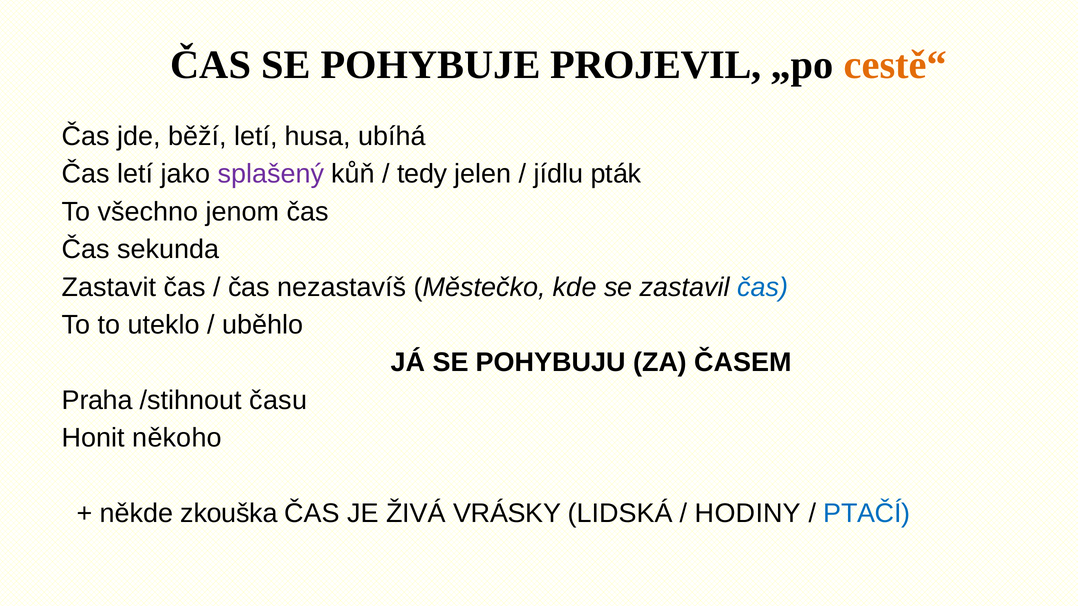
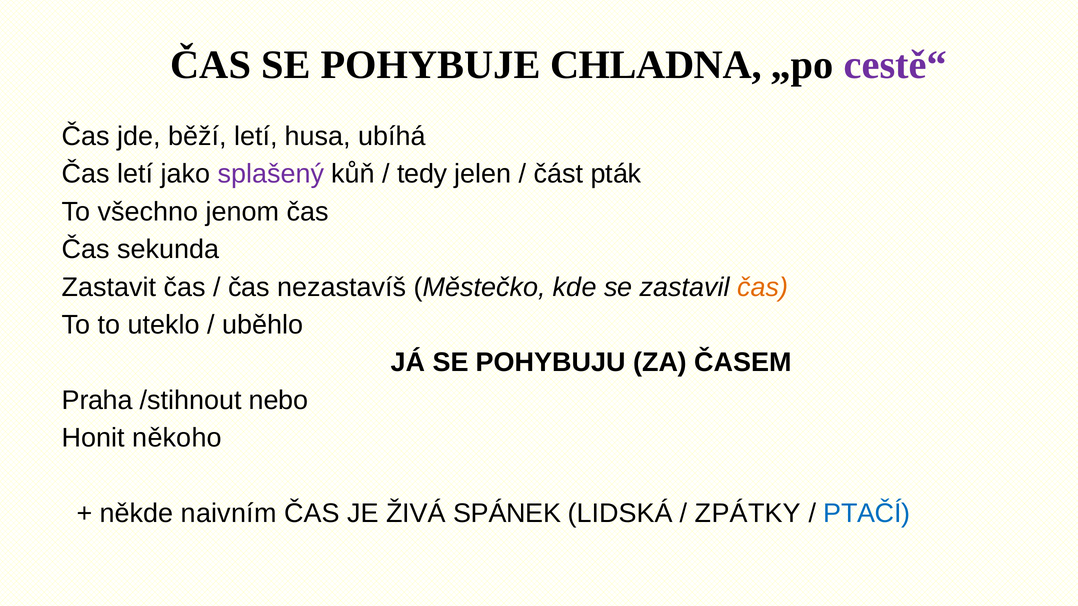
PROJEVIL: PROJEVIL -> CHLADNA
cestě“ colour: orange -> purple
jídlu: jídlu -> část
čas at (763, 287) colour: blue -> orange
času: času -> nebo
zkouška: zkouška -> naivním
VRÁSKY: VRÁSKY -> SPÁNEK
HODINY: HODINY -> ZPÁTKY
